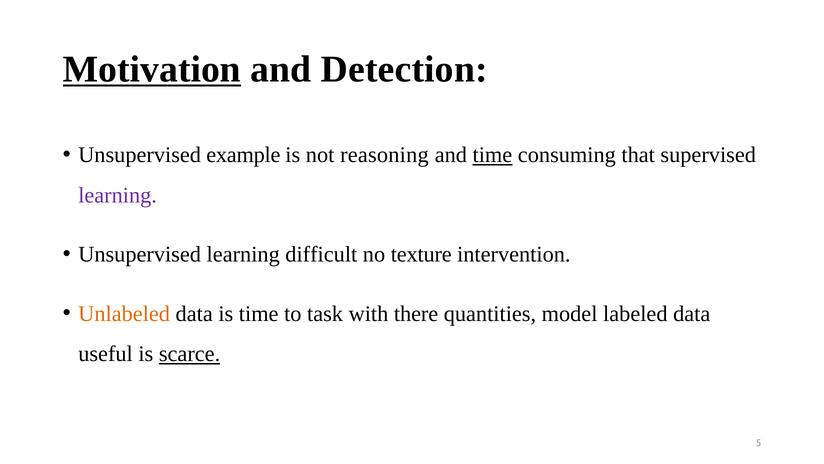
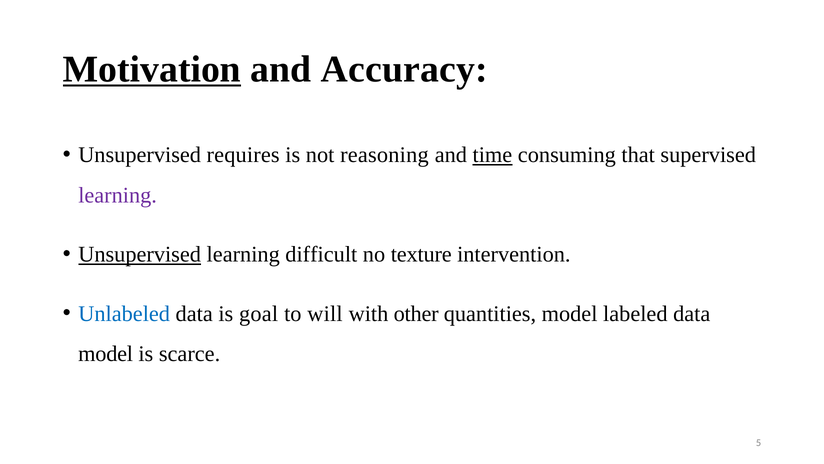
Detection: Detection -> Accuracy
example: example -> requires
Unsupervised at (140, 254) underline: none -> present
Unlabeled colour: orange -> blue
is time: time -> goal
task: task -> will
there: there -> other
useful at (106, 354): useful -> model
scarce underline: present -> none
